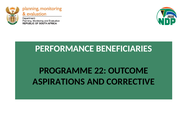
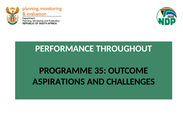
BENEFICIARIES: BENEFICIARIES -> THROUGHOUT
22: 22 -> 35
CORRECTIVE: CORRECTIVE -> CHALLENGES
